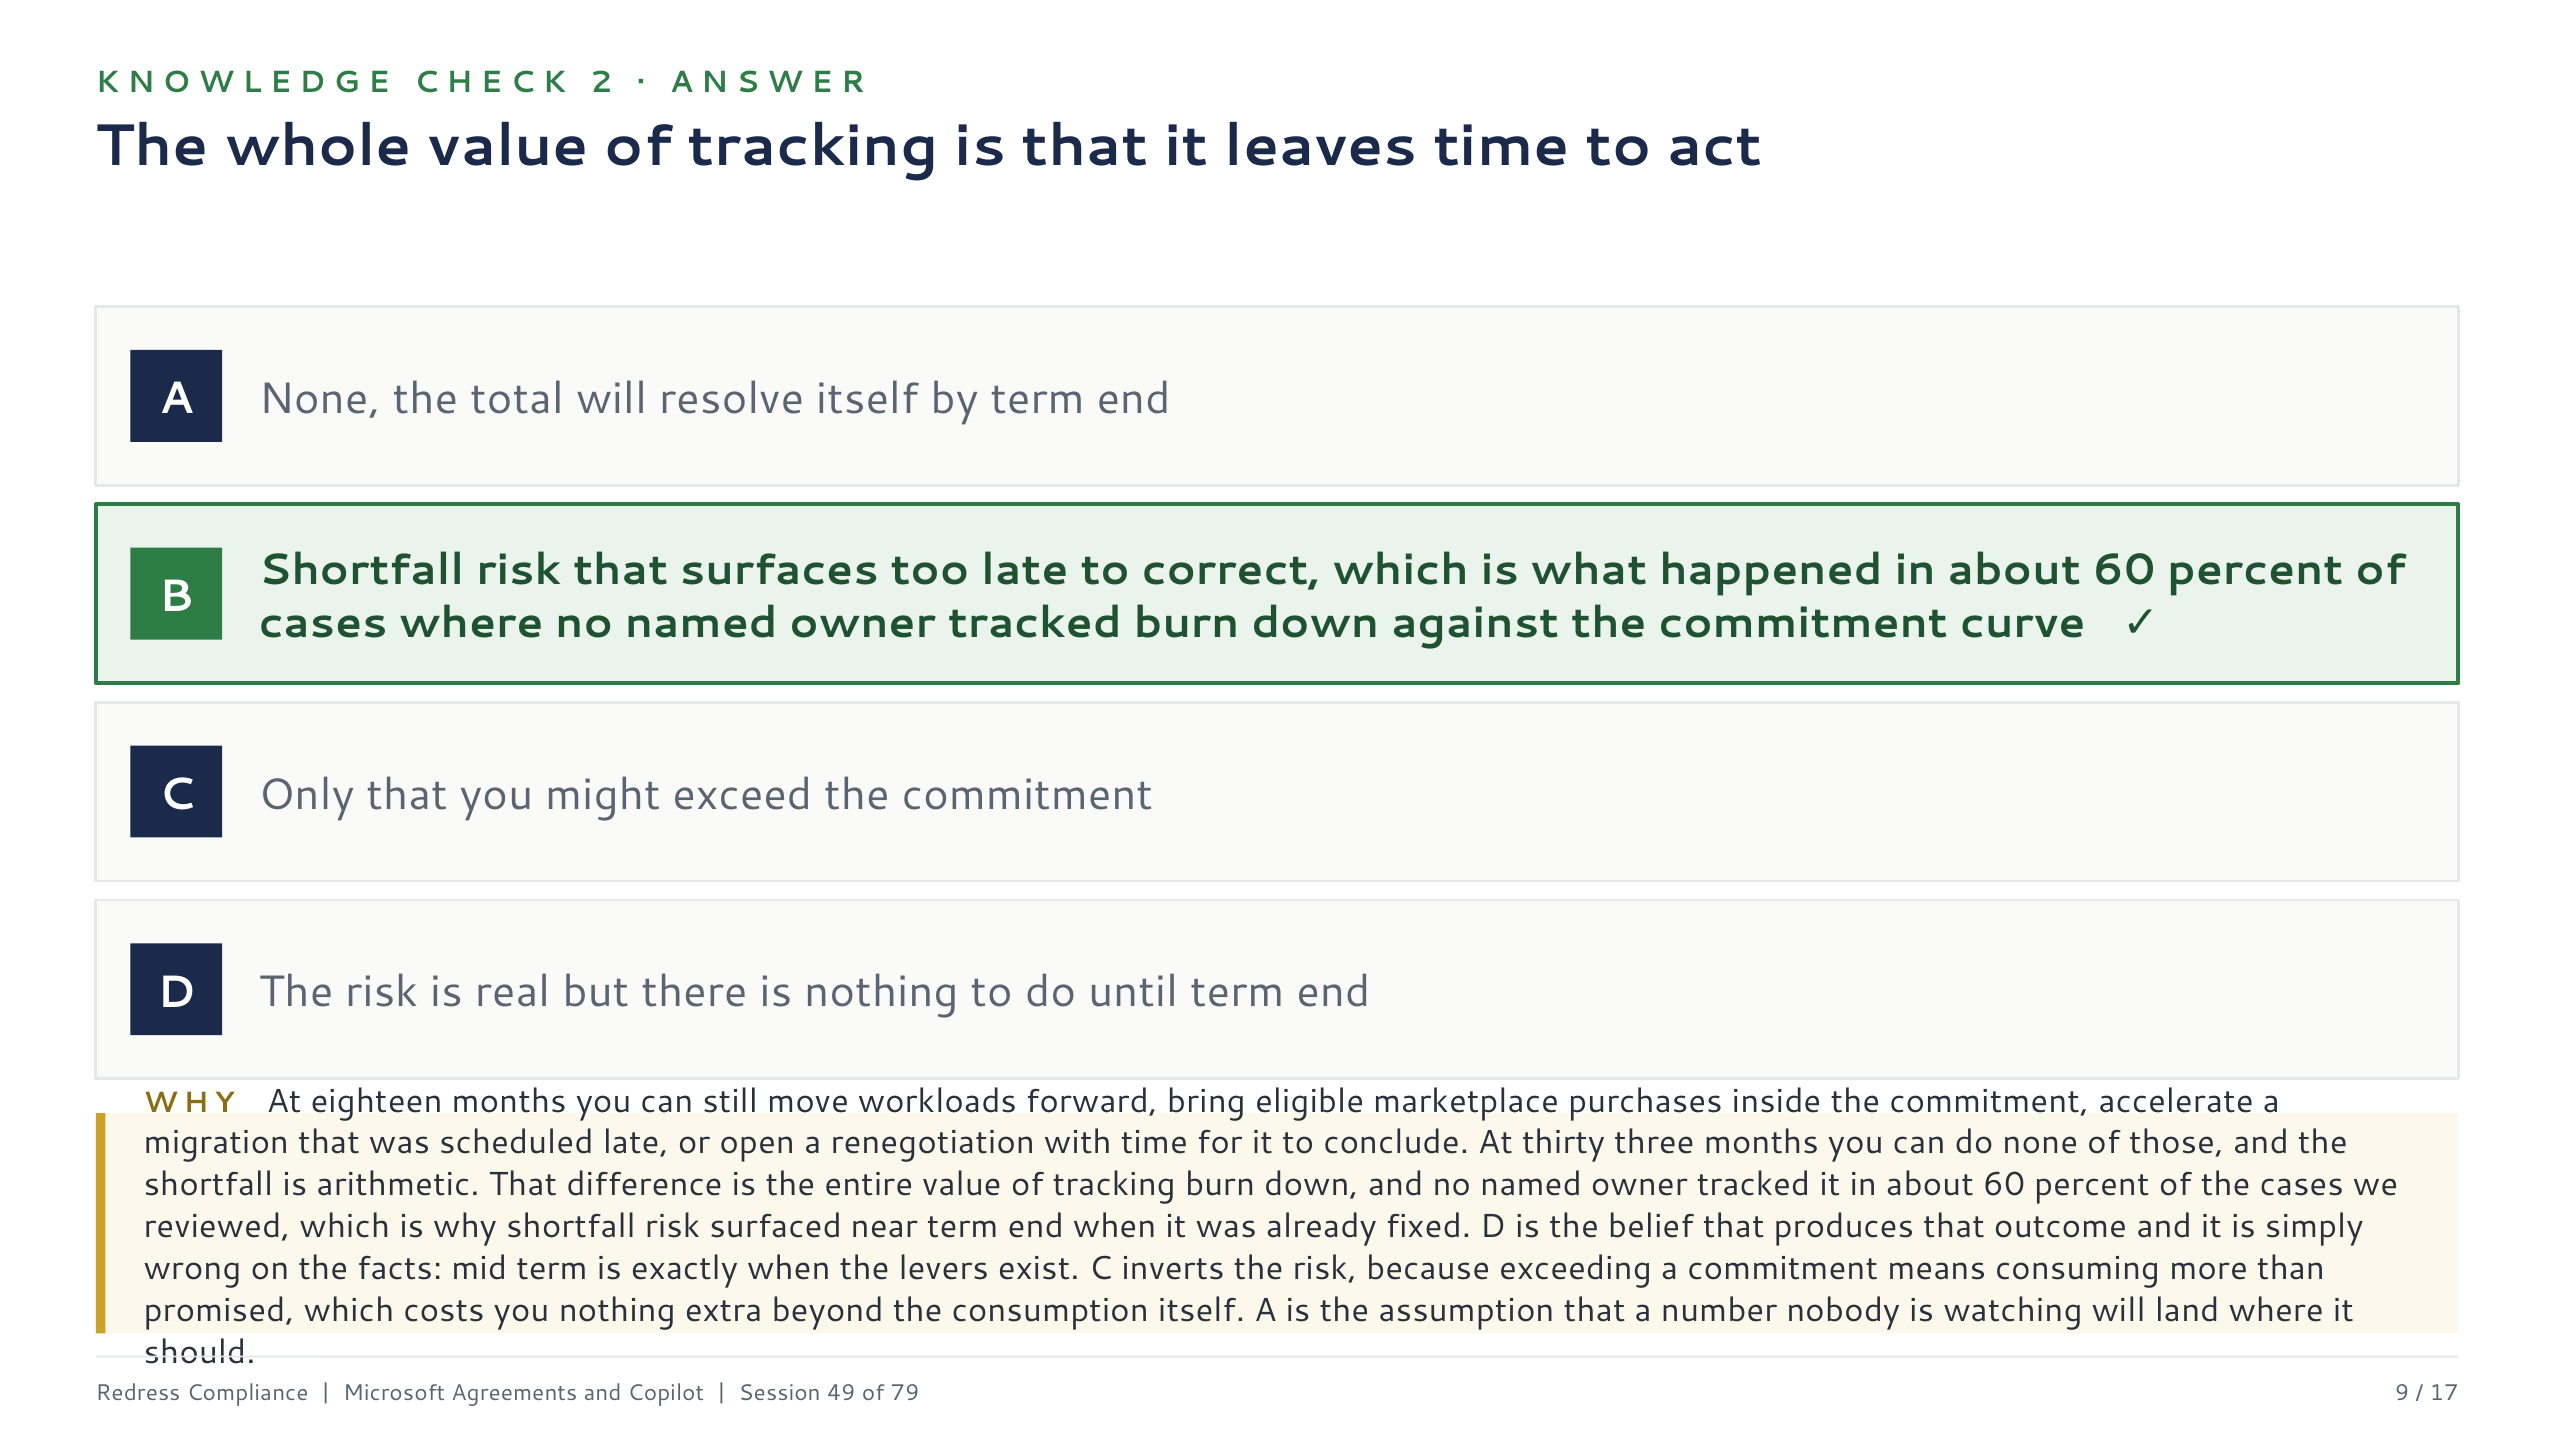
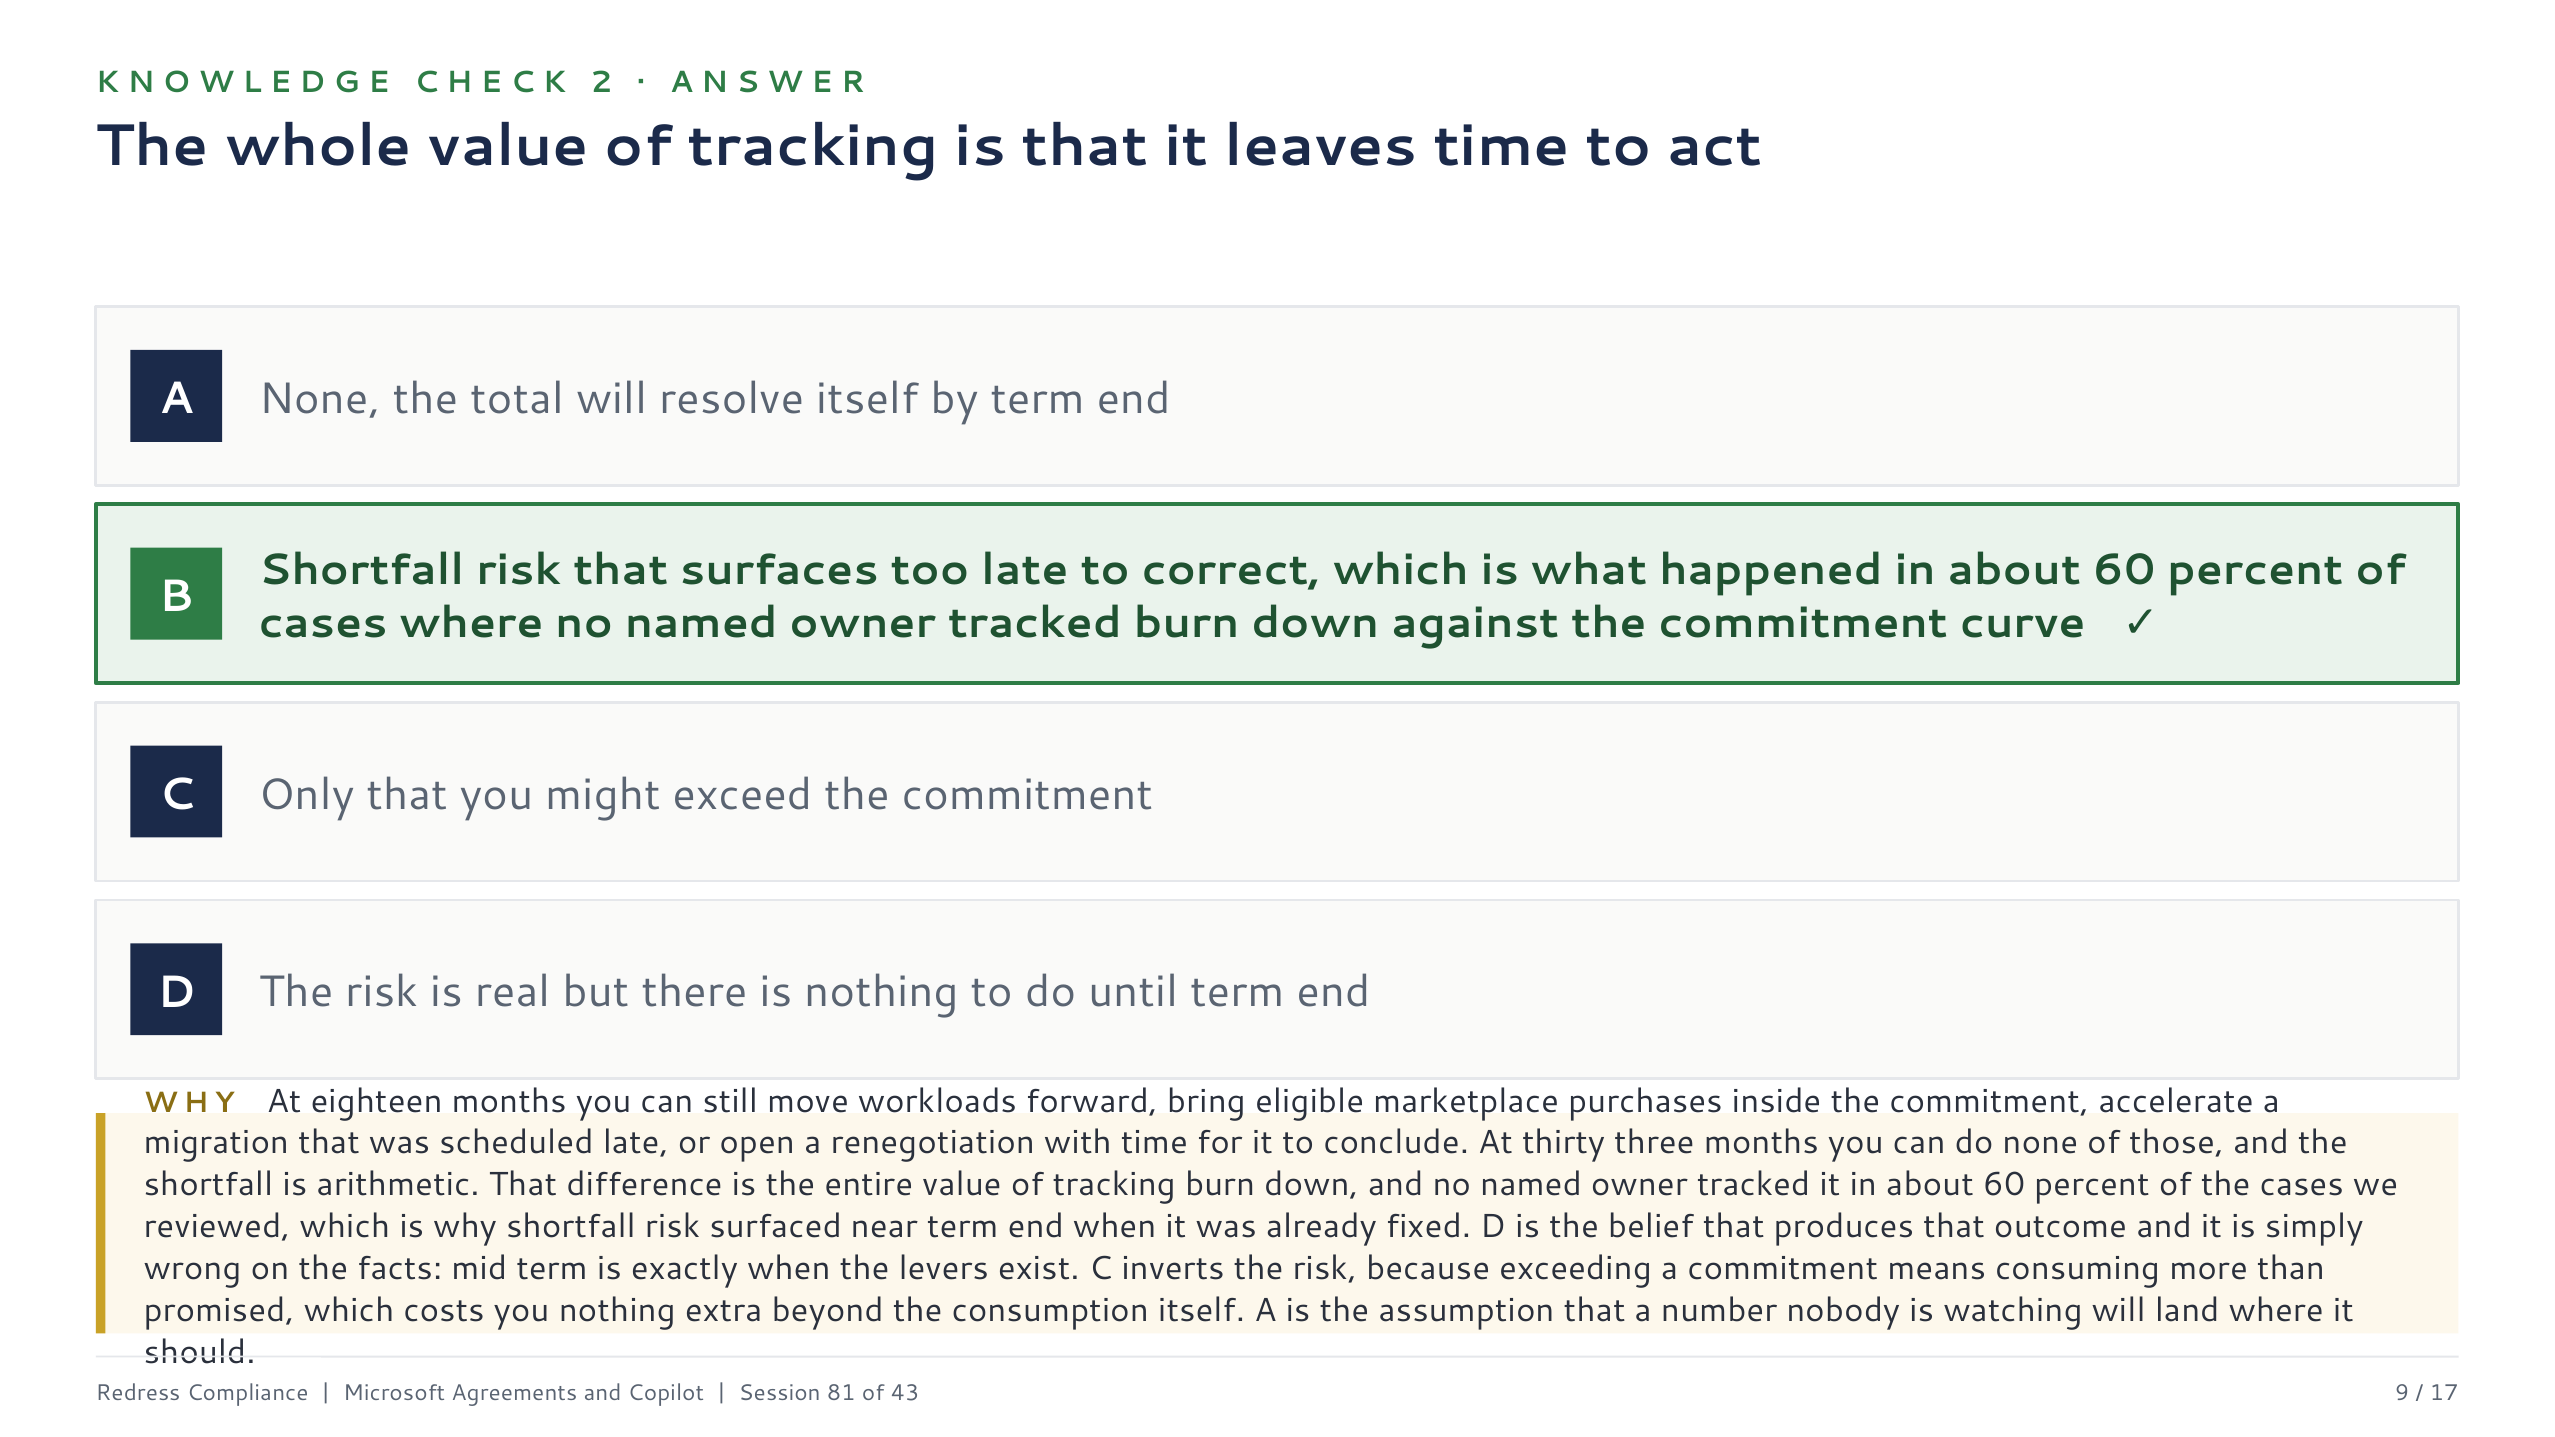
49: 49 -> 81
79: 79 -> 43
